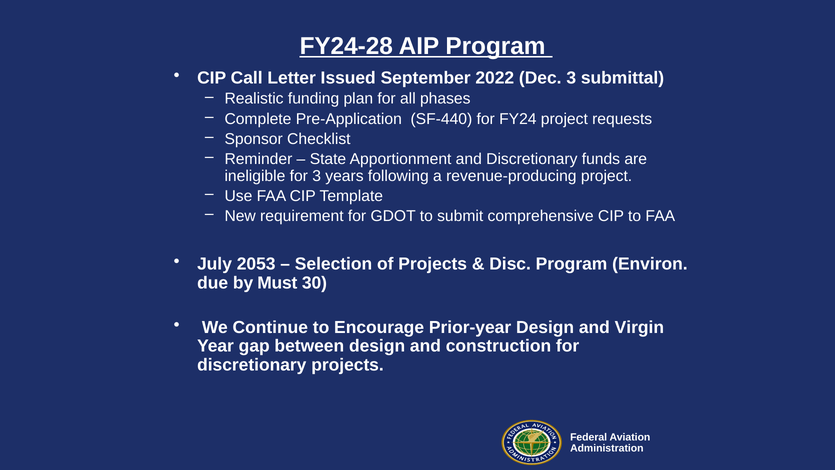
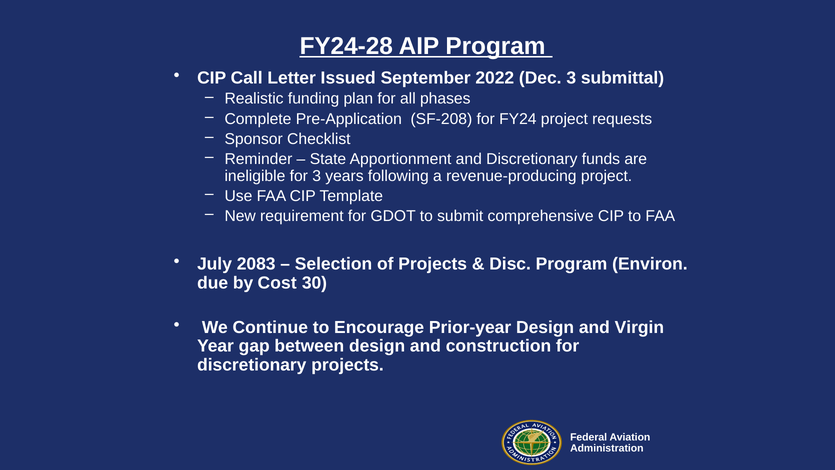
SF-440: SF-440 -> SF-208
2053: 2053 -> 2083
Must: Must -> Cost
